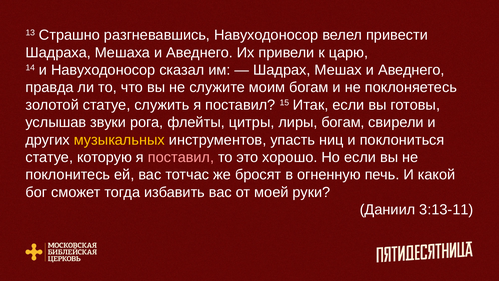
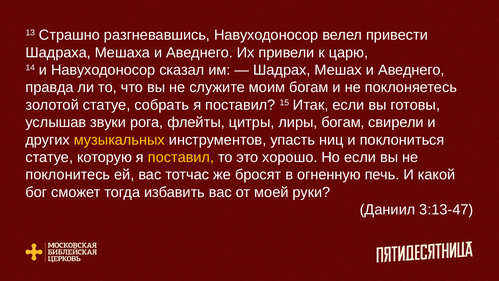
служить: служить -> собрать
поставил at (181, 157) colour: pink -> yellow
3:13-11: 3:13-11 -> 3:13-47
